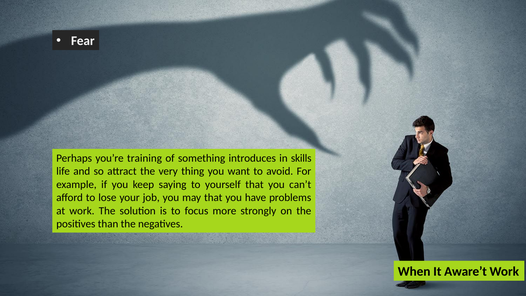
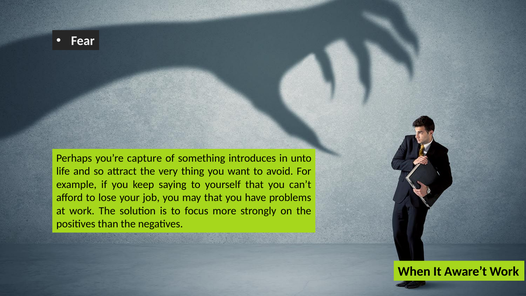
training: training -> capture
skills: skills -> unto
